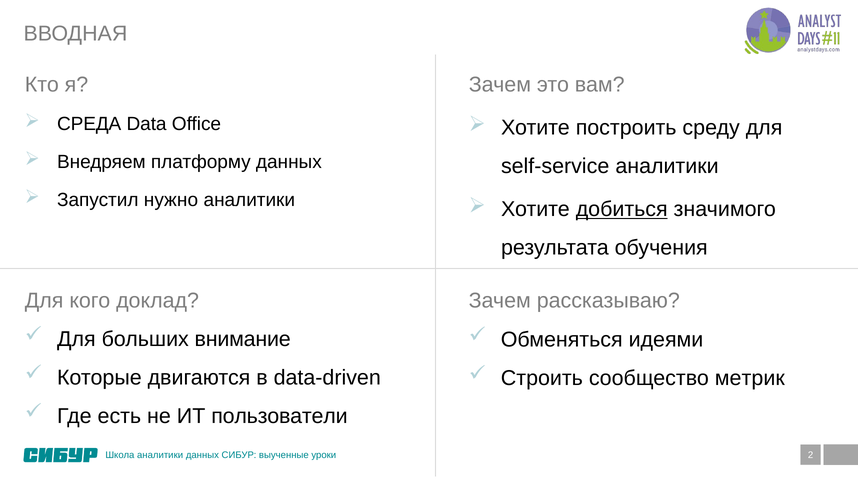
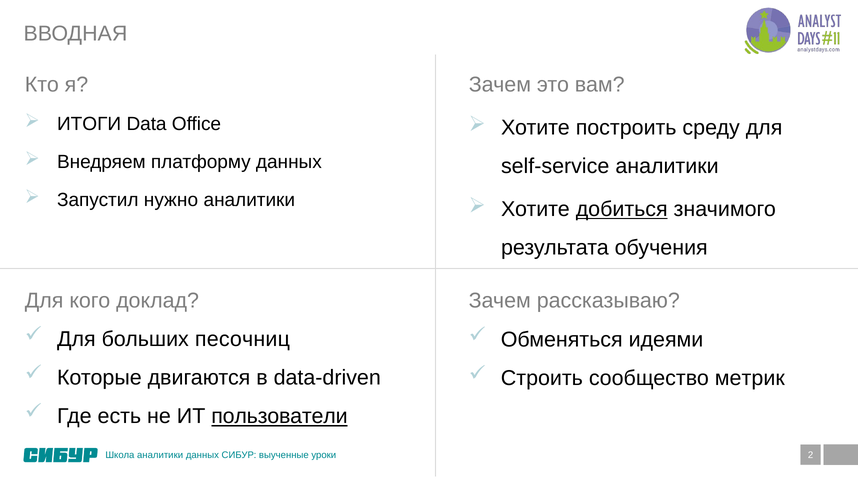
СРЕДА: СРЕДА -> ИТОГИ
внимание: внимание -> песочниц
пользователи underline: none -> present
